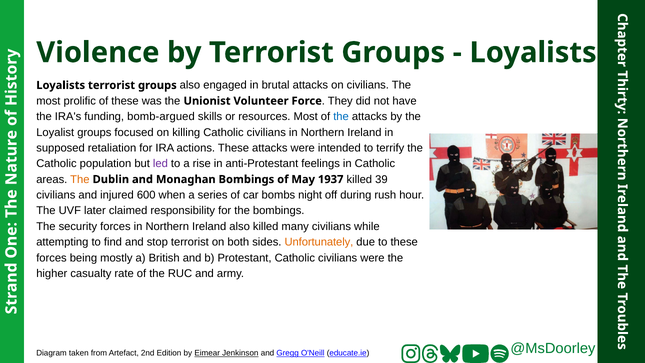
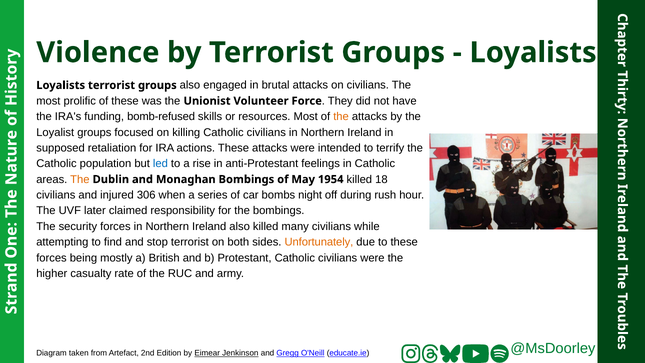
bomb-argued: bomb-argued -> bomb-refused
the at (341, 117) colour: blue -> orange
led colour: purple -> blue
1937: 1937 -> 1954
39: 39 -> 18
600: 600 -> 306
